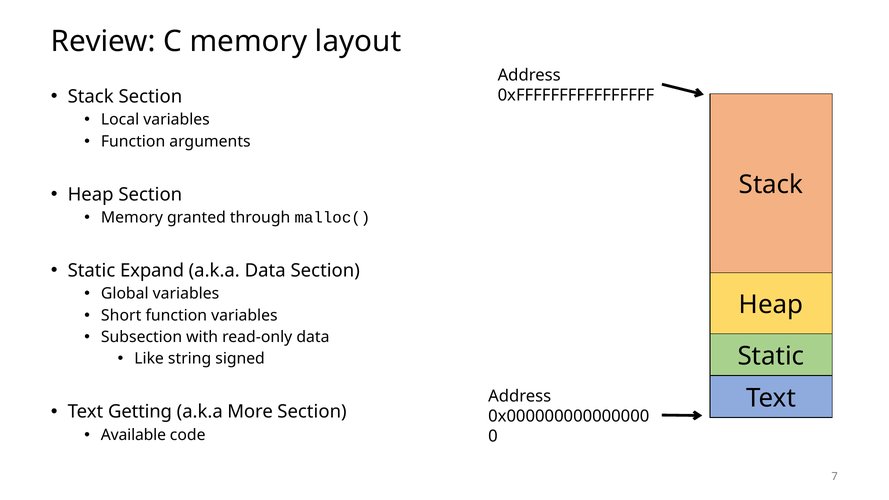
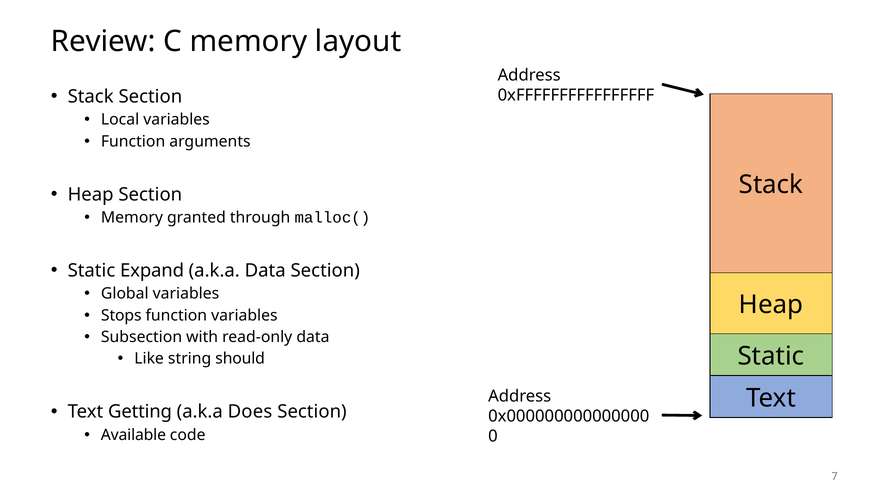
Short: Short -> Stops
signed: signed -> should
More: More -> Does
